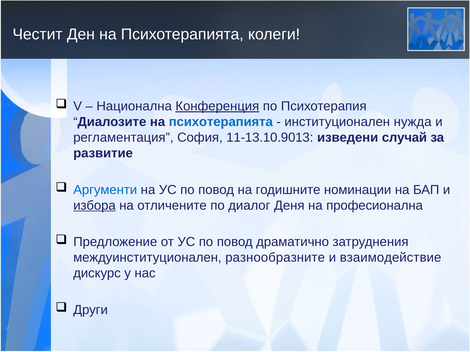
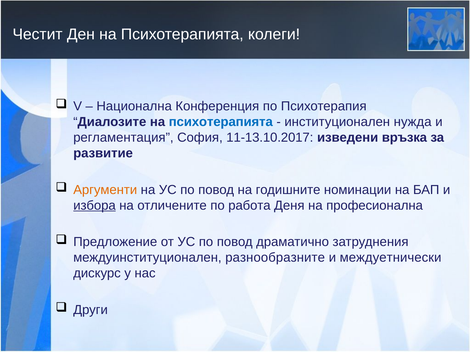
Конференция underline: present -> none
11-13.10.9013: 11-13.10.9013 -> 11-13.10.2017
случай: случай -> връзка
Аргументи colour: blue -> orange
диалог: диалог -> работа
взаимодействие: взаимодействие -> междуетнически
